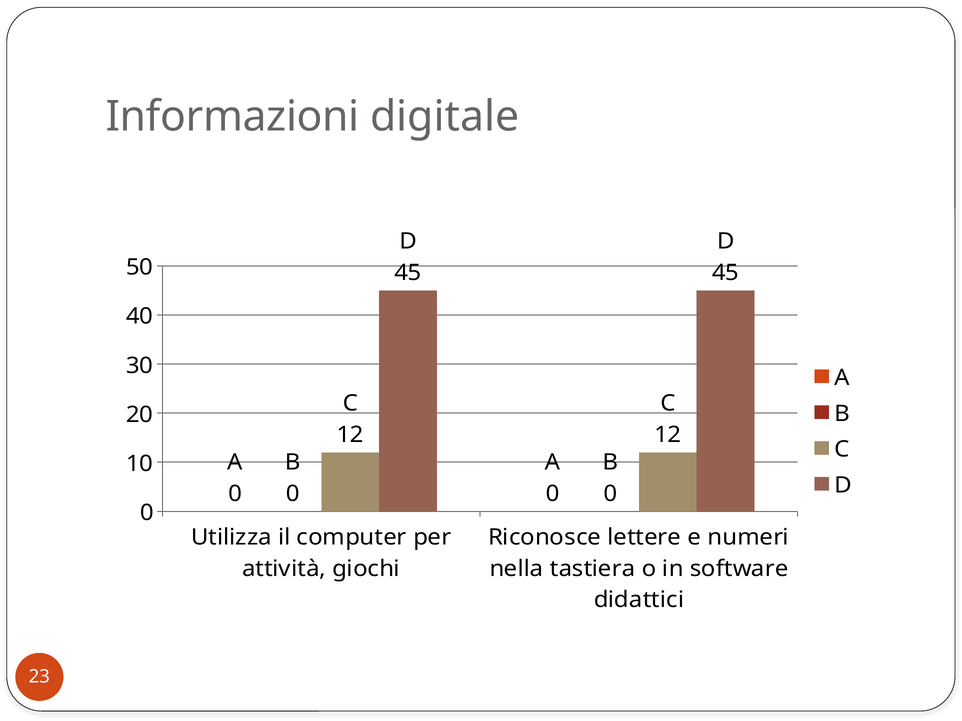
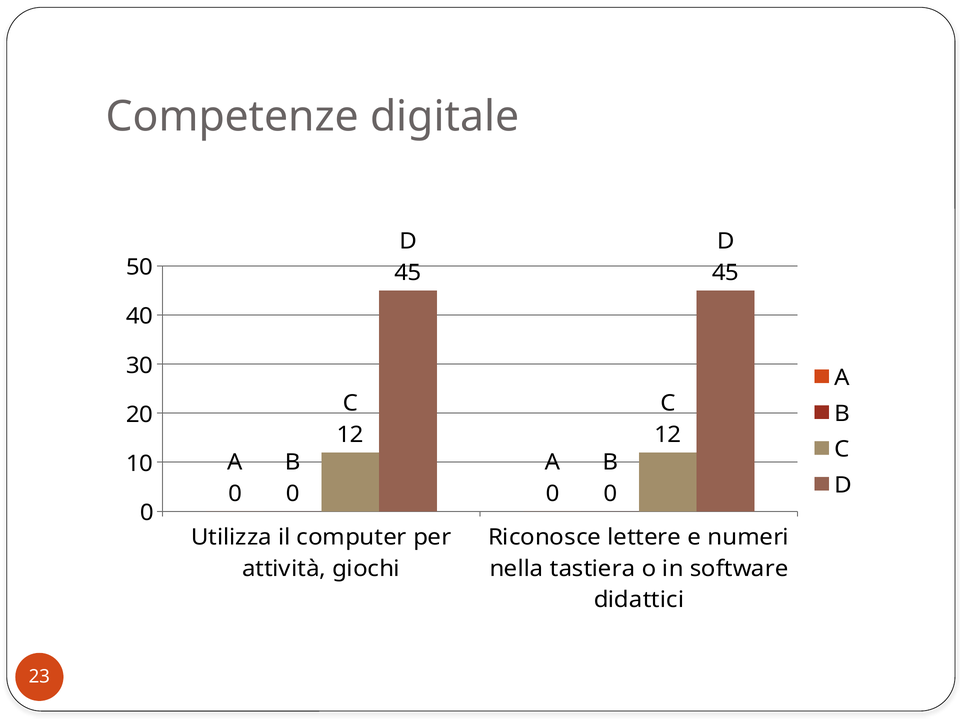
Informazioni: Informazioni -> Competenze
